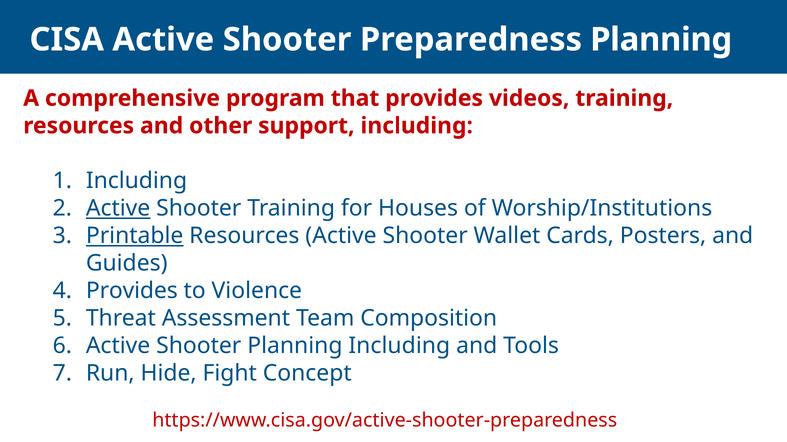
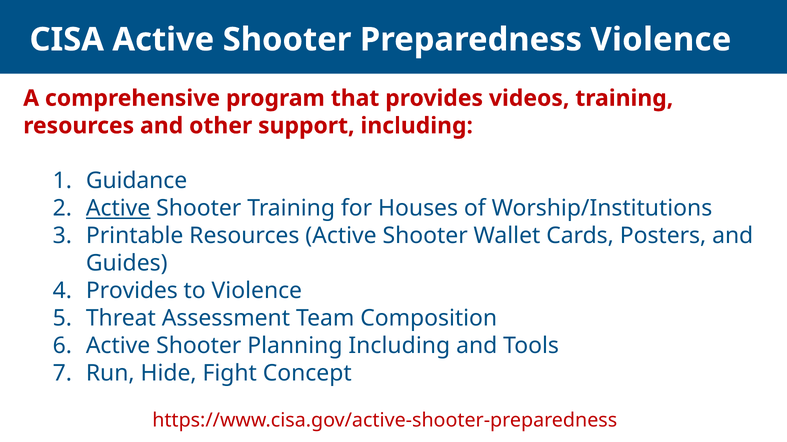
Preparedness Planning: Planning -> Violence
Including at (137, 181): Including -> Guidance
Printable underline: present -> none
